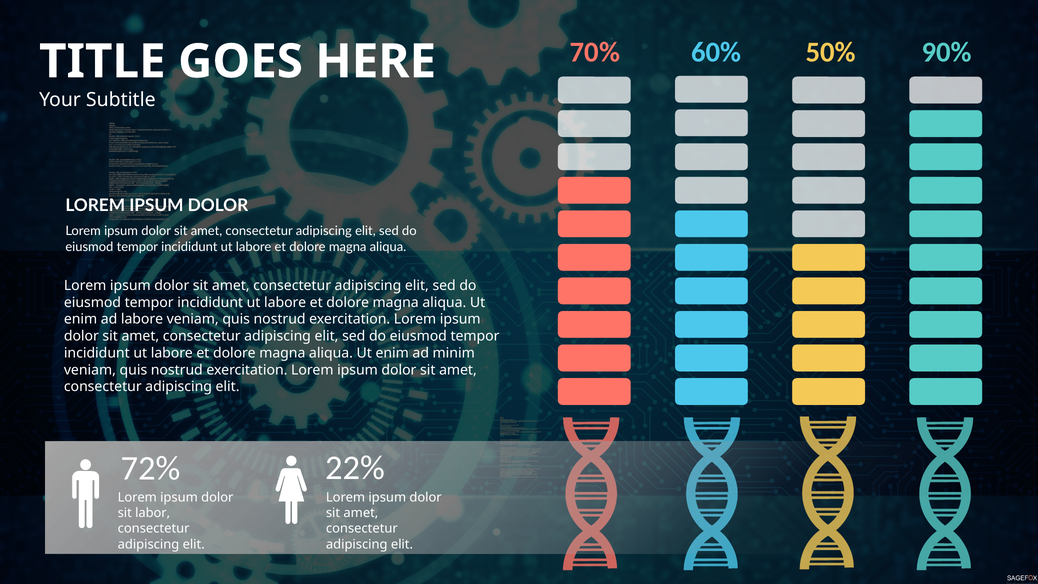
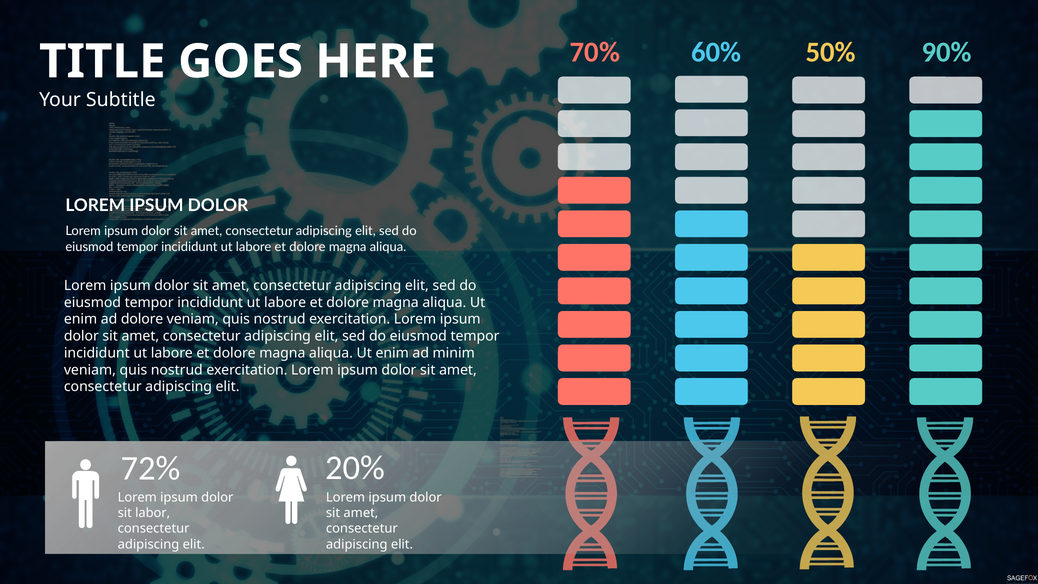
ad labore: labore -> dolore
22%: 22% -> 20%
